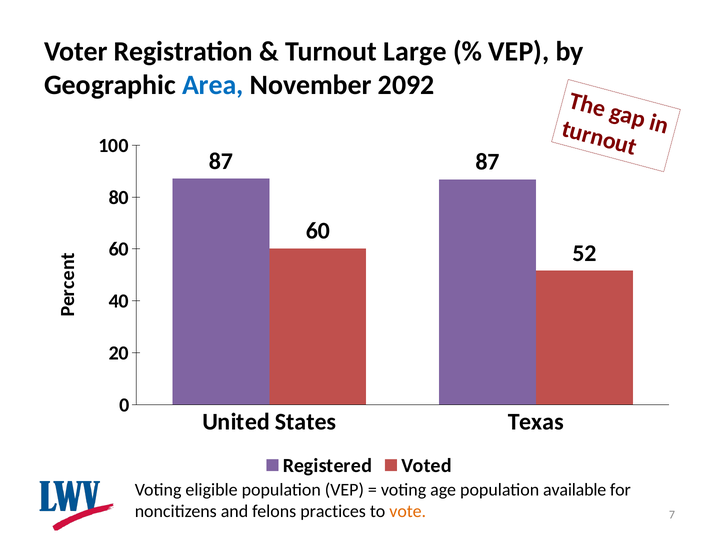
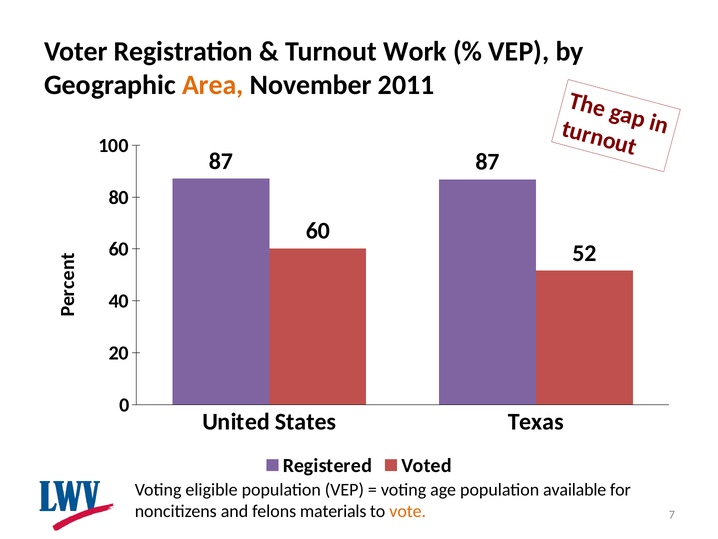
Large: Large -> Work
Area colour: blue -> orange
2092: 2092 -> 2011
practices: practices -> materials
